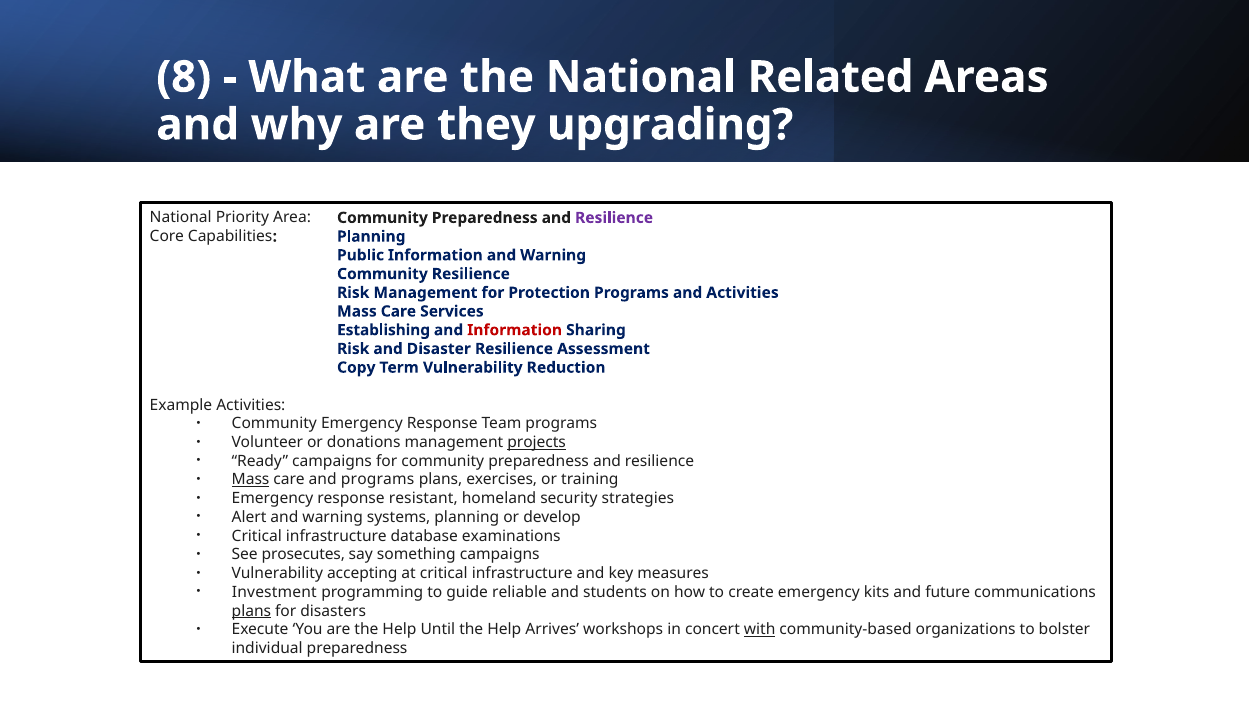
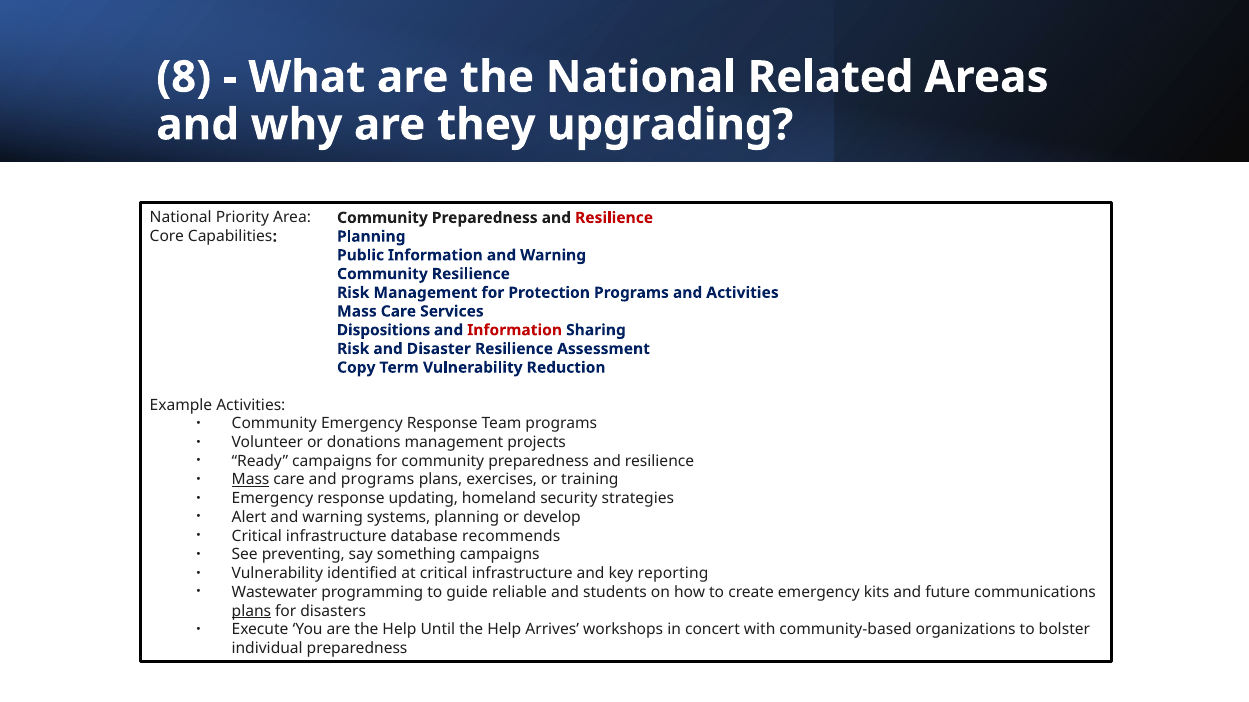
Resilience at (614, 218) colour: purple -> red
Establishing: Establishing -> Dispositions
projects underline: present -> none
resistant: resistant -> updating
examinations: examinations -> recommends
prosecutes: prosecutes -> preventing
accepting: accepting -> identified
measures: measures -> reporting
Investment: Investment -> Wastewater
with underline: present -> none
